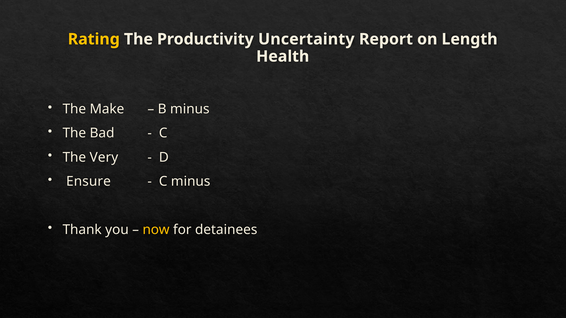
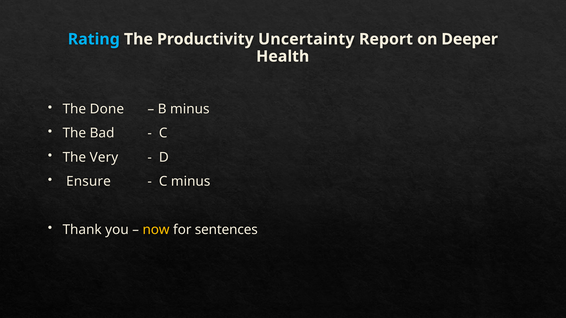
Rating colour: yellow -> light blue
Length: Length -> Deeper
Make: Make -> Done
detainees: detainees -> sentences
